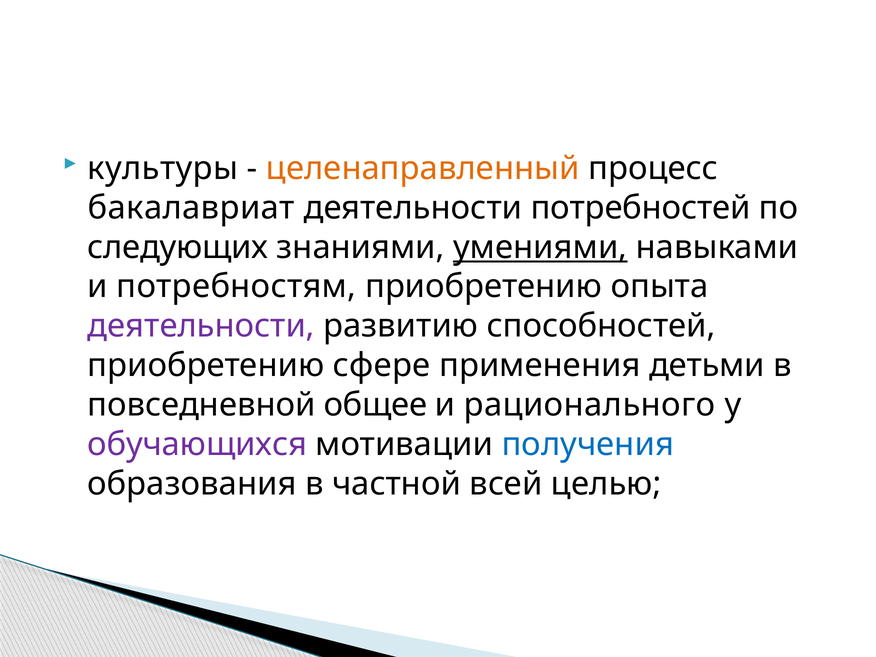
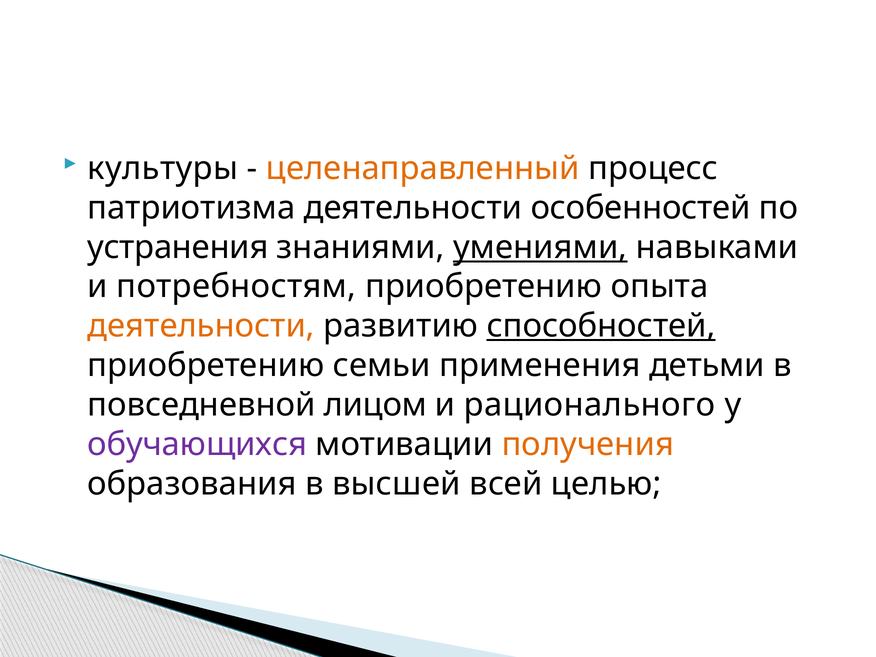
бакалавриат: бакалавриат -> патриотизма
потребностей: потребностей -> особенностей
следующих: следующих -> устранения
деятельности at (201, 326) colour: purple -> orange
способностей underline: none -> present
сфере: сфере -> семьи
общее: общее -> лицом
получения colour: blue -> orange
частной: частной -> высшей
